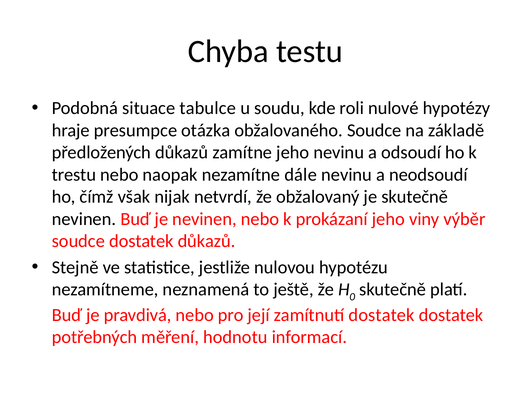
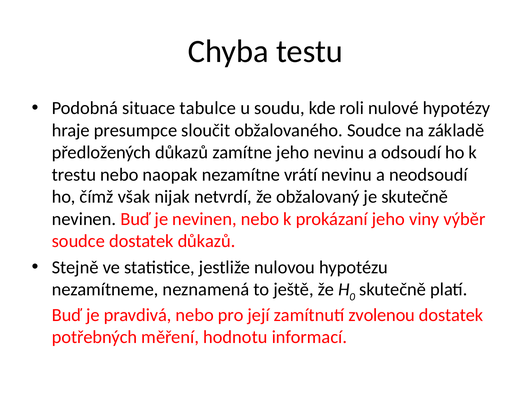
otázka: otázka -> sloučit
dále: dále -> vrátí
zamítnutí dostatek: dostatek -> zvolenou
